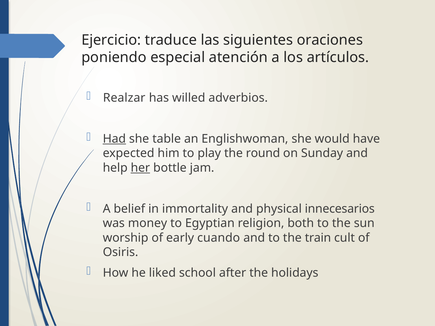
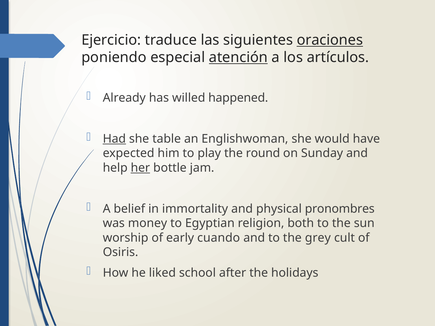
oraciones underline: none -> present
atención underline: none -> present
Realzar: Realzar -> Already
adverbios: adverbios -> happened
innecesarios: innecesarios -> pronombres
train: train -> grey
